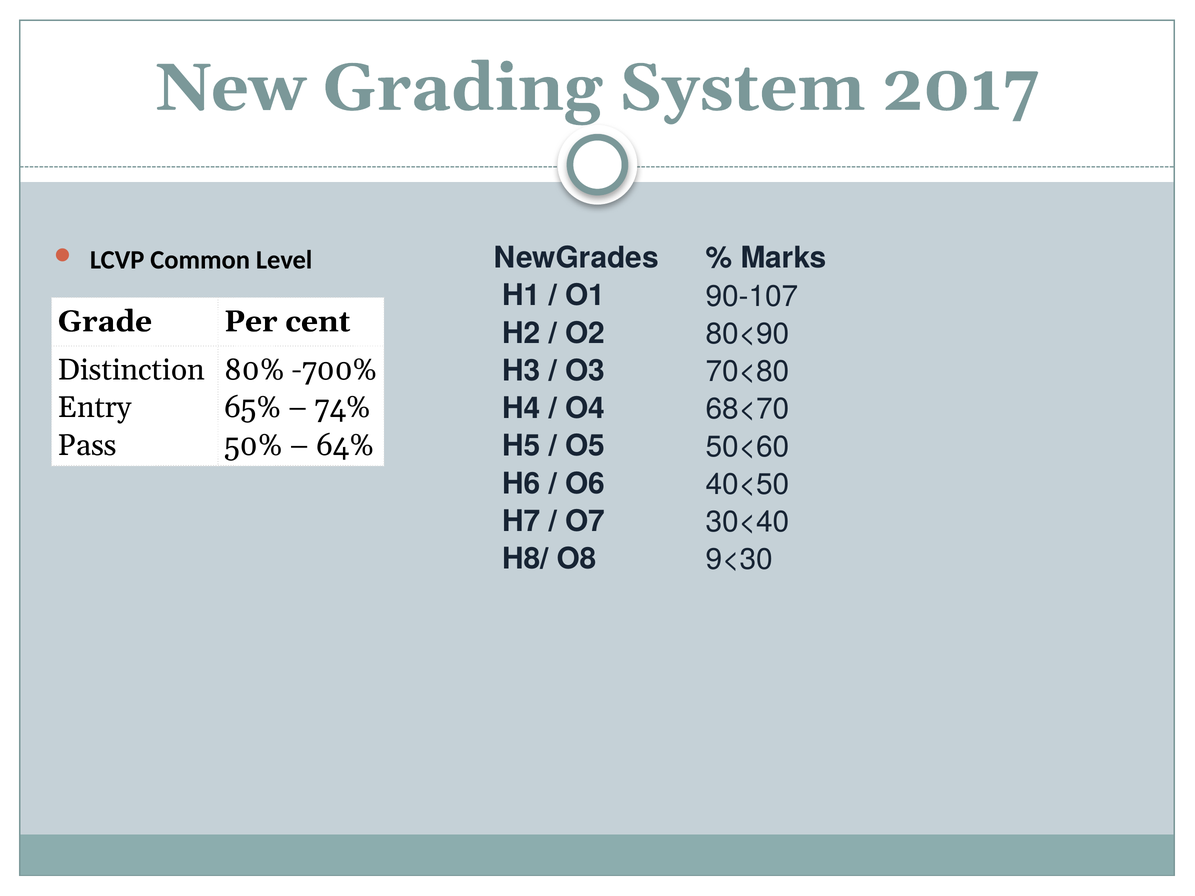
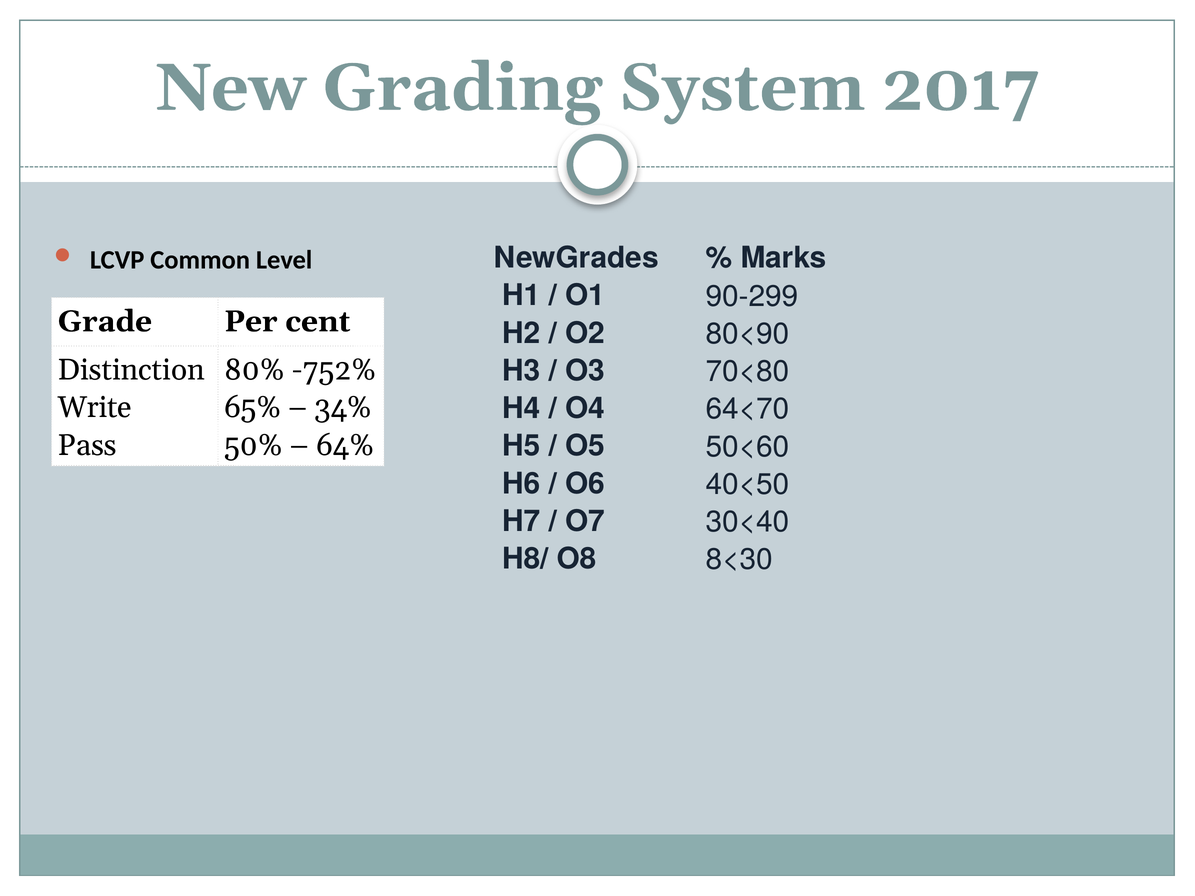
90-107: 90-107 -> 90-299
-700%: -700% -> -752%
68<70: 68<70 -> 64<70
Entry: Entry -> Write
74%: 74% -> 34%
9<30: 9<30 -> 8<30
